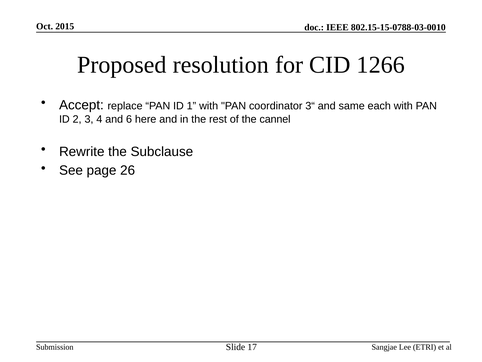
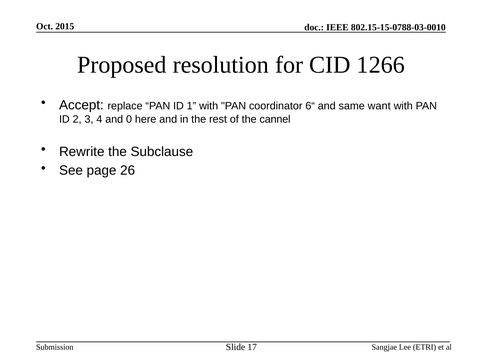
3“: 3“ -> 6“
each: each -> want
6: 6 -> 0
